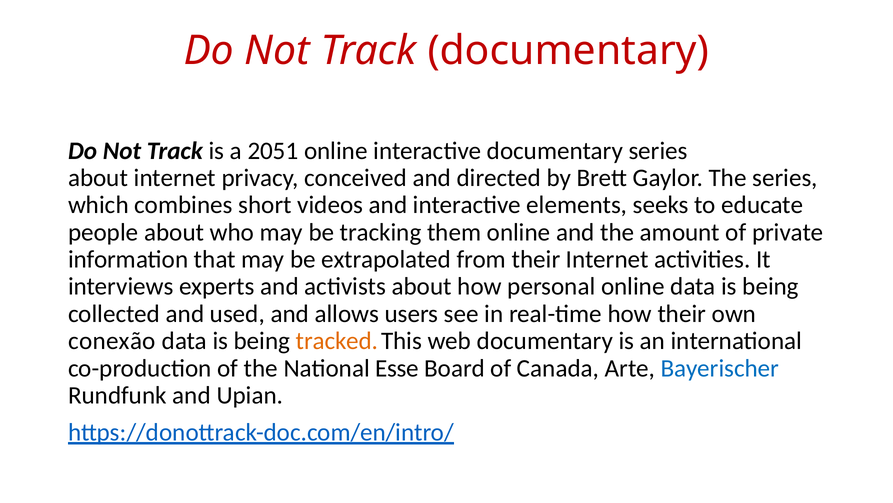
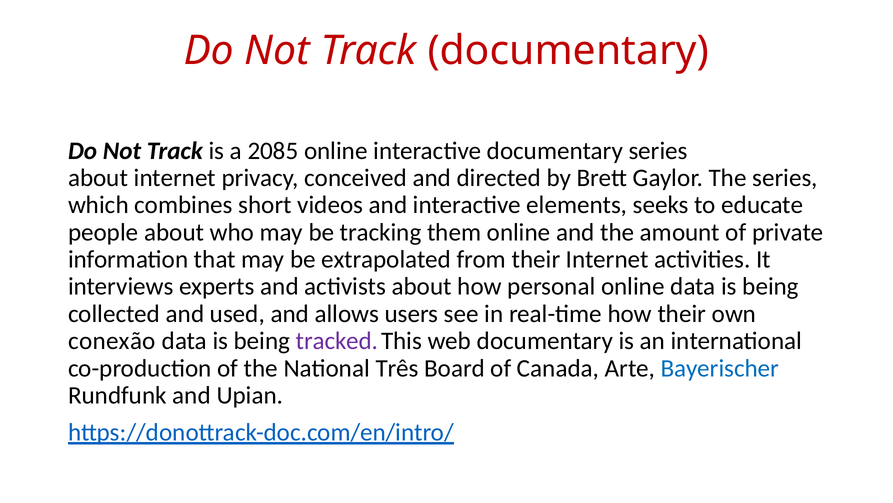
2051: 2051 -> 2085
tracked colour: orange -> purple
Esse: Esse -> Três
